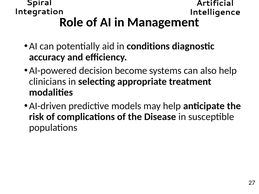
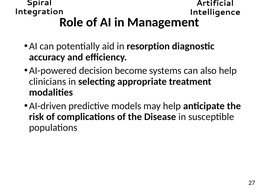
conditions: conditions -> resorption
